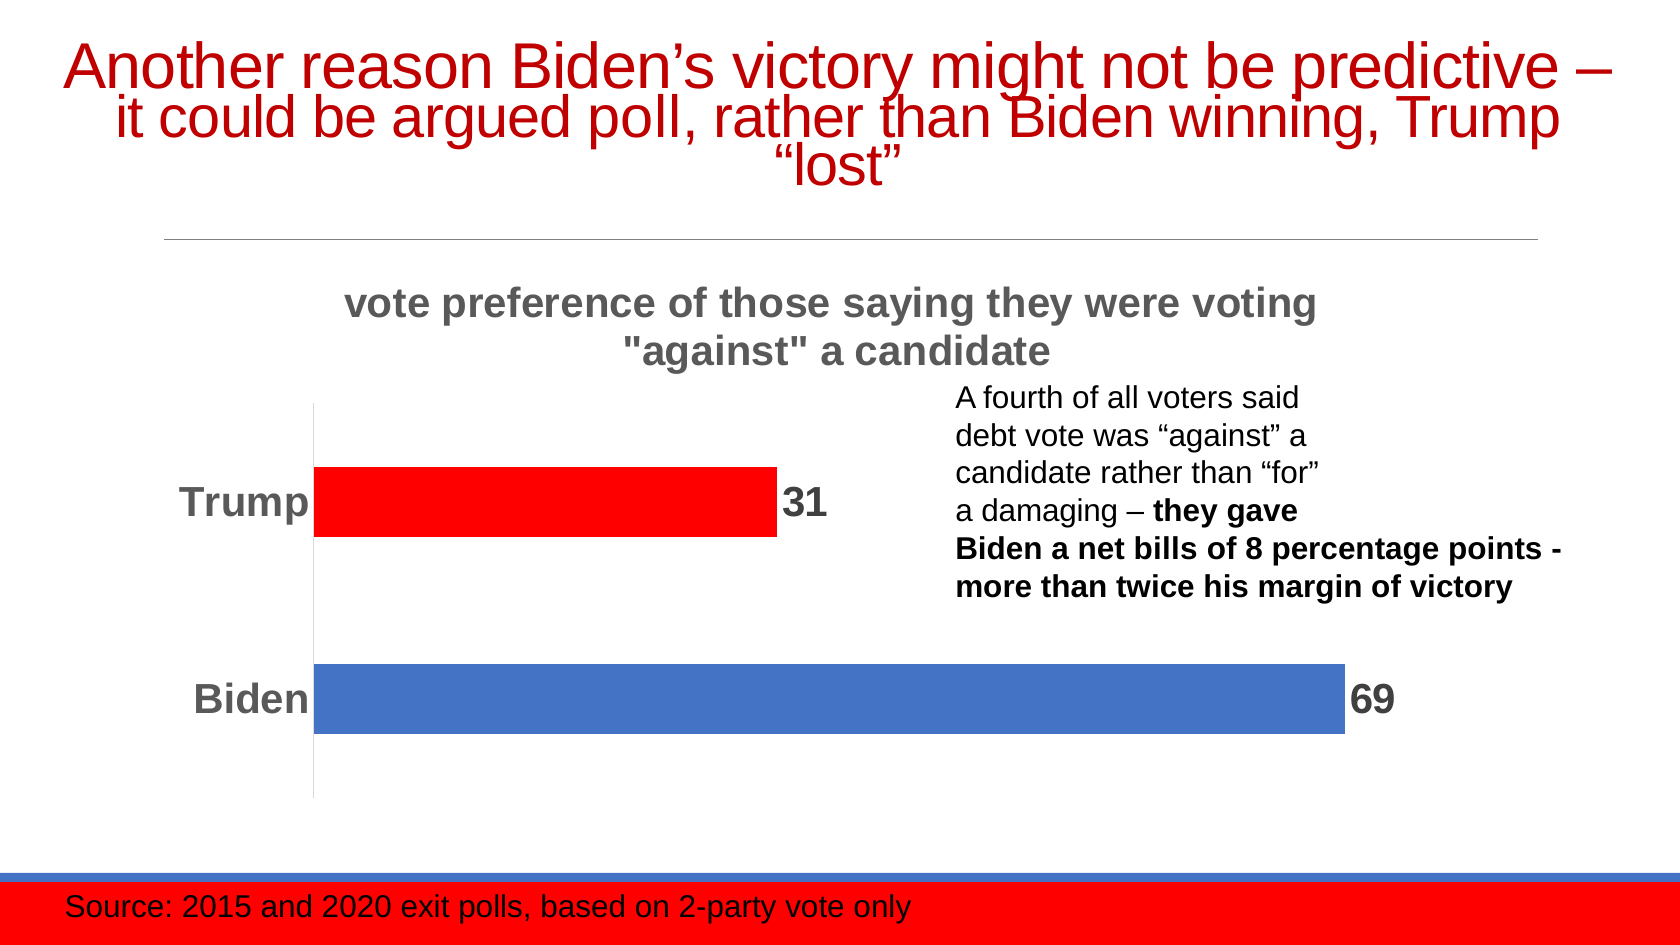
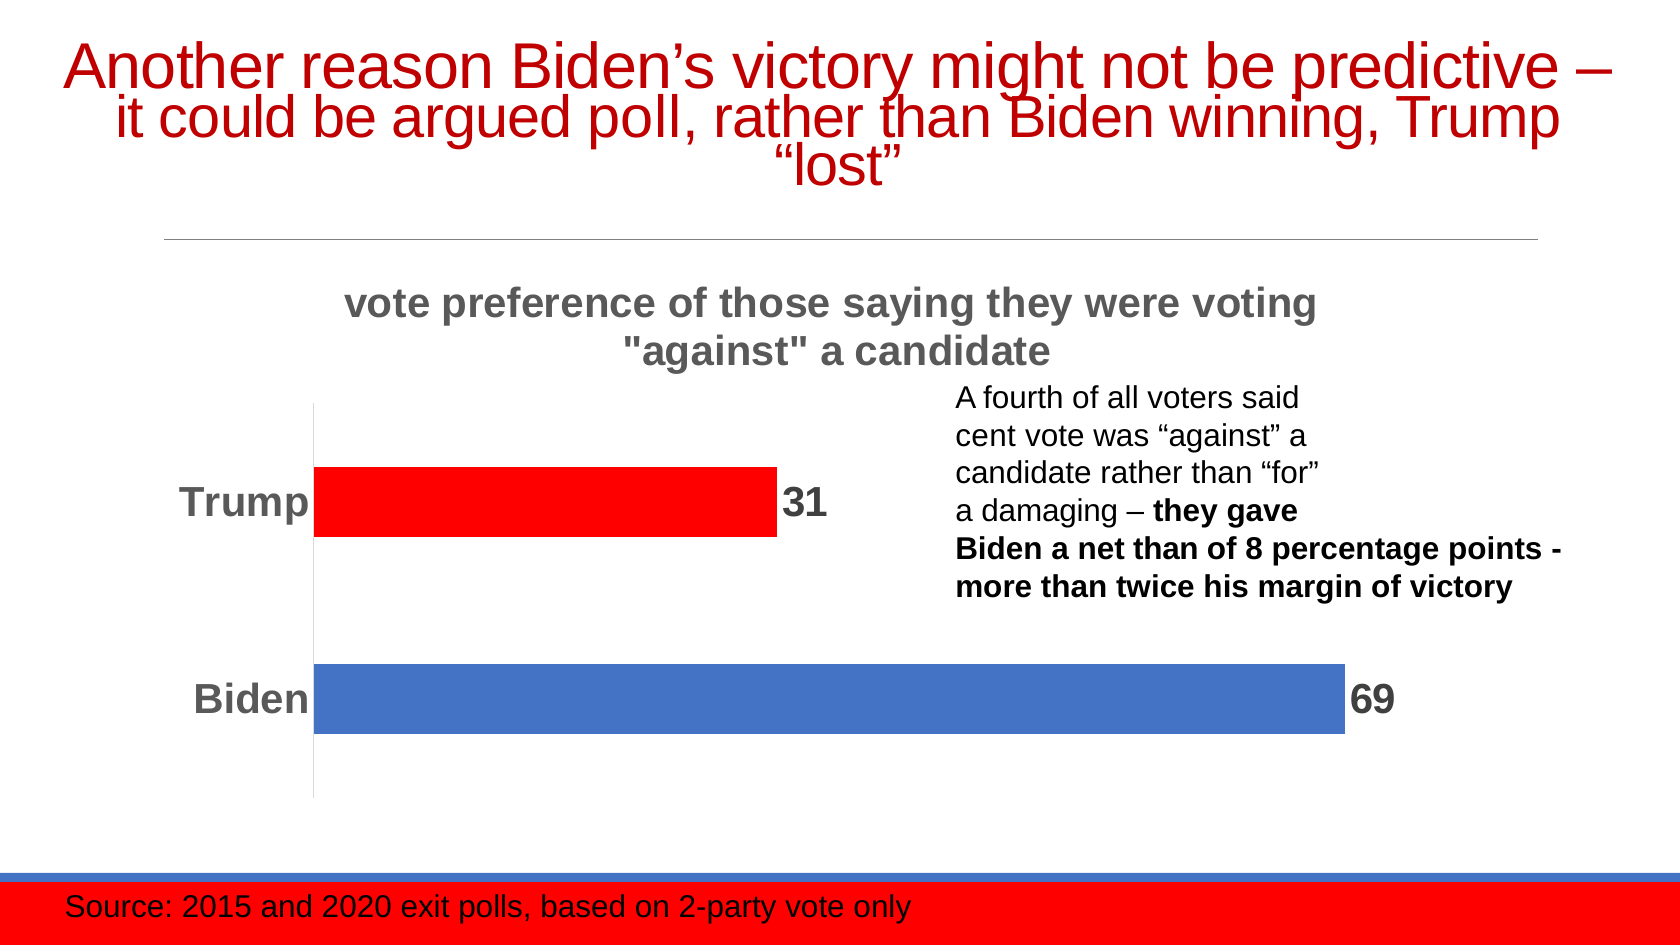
debt: debt -> cent
net bills: bills -> than
